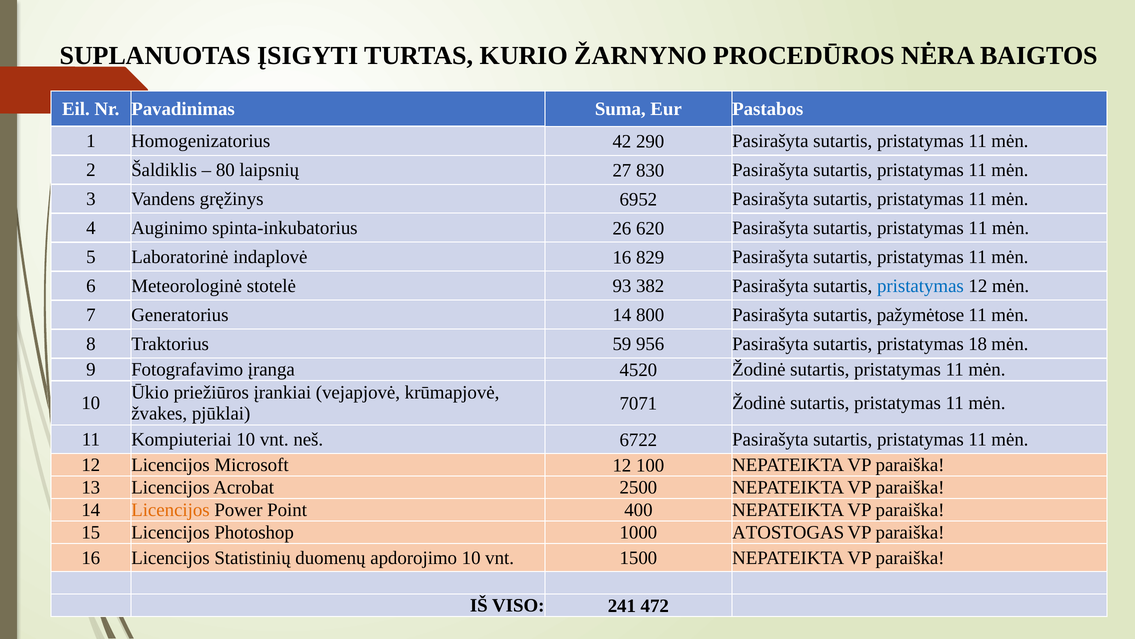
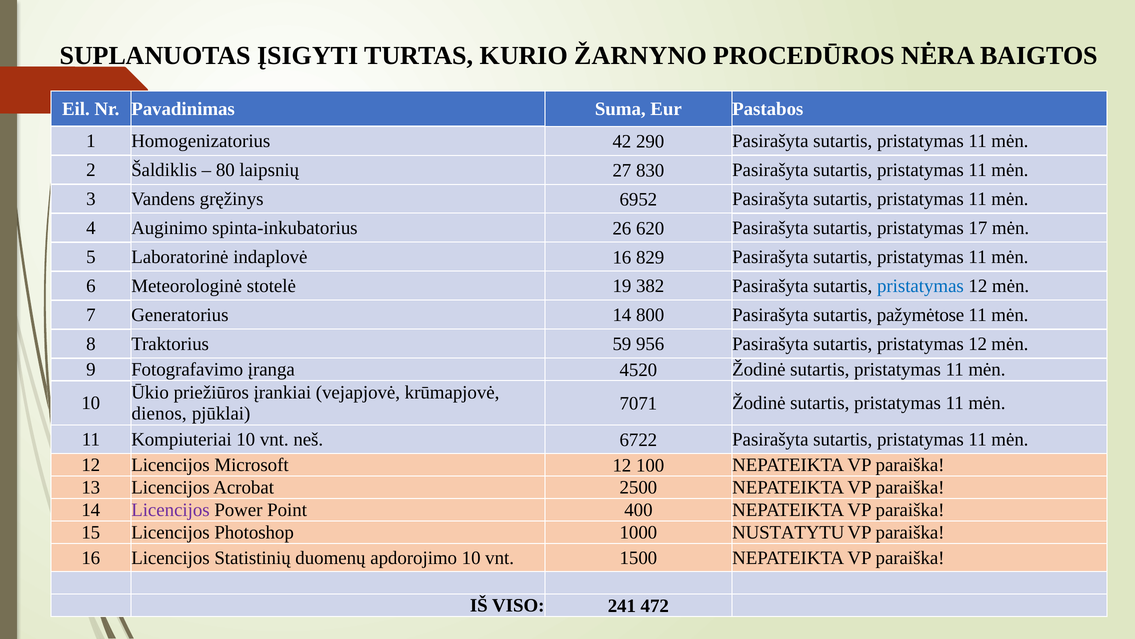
11 at (978, 228): 11 -> 17
93: 93 -> 19
18 at (978, 344): 18 -> 12
žvakes: žvakes -> dienos
Licencijos at (170, 510) colour: orange -> purple
ATOSTOGAS: ATOSTOGAS -> NUSTATYTU
